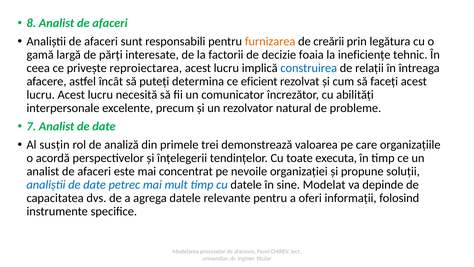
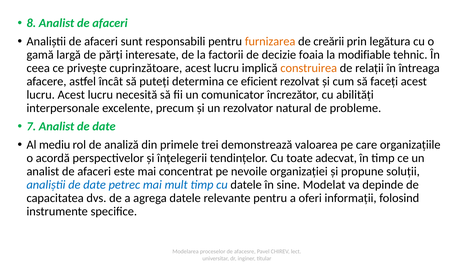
ineficiențe: ineficiențe -> modifiable
reproiectarea: reproiectarea -> cuprinzătoare
construirea colour: blue -> orange
susțin: susțin -> mediu
executa: executa -> adecvat
